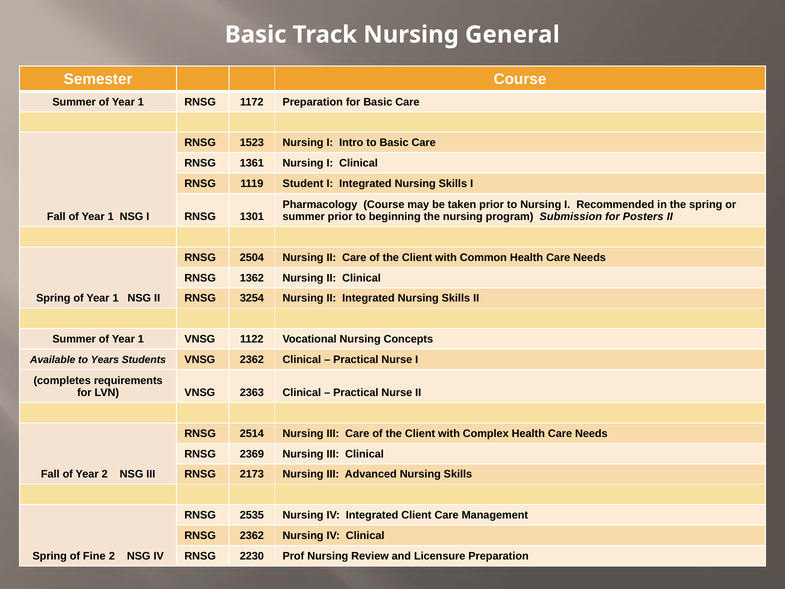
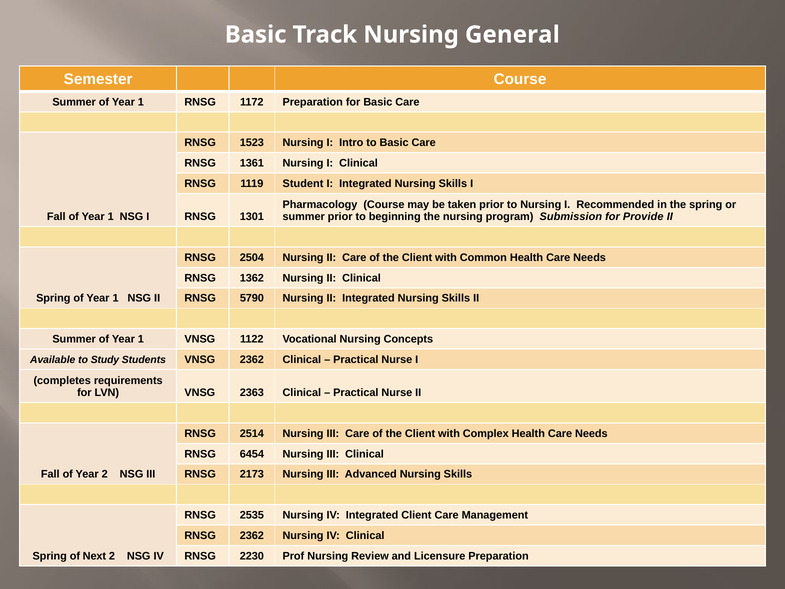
Posters: Posters -> Provide
3254: 3254 -> 5790
Years: Years -> Study
2369: 2369 -> 6454
Fine: Fine -> Next
